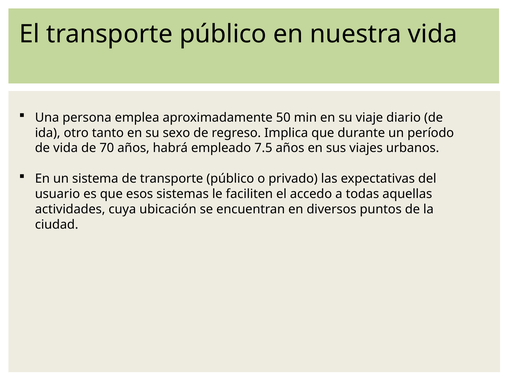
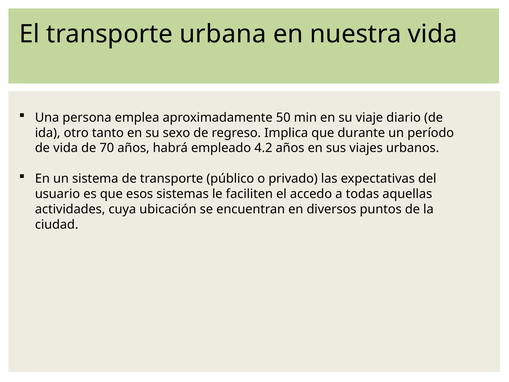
El transporte público: público -> urbana
7.5: 7.5 -> 4.2
